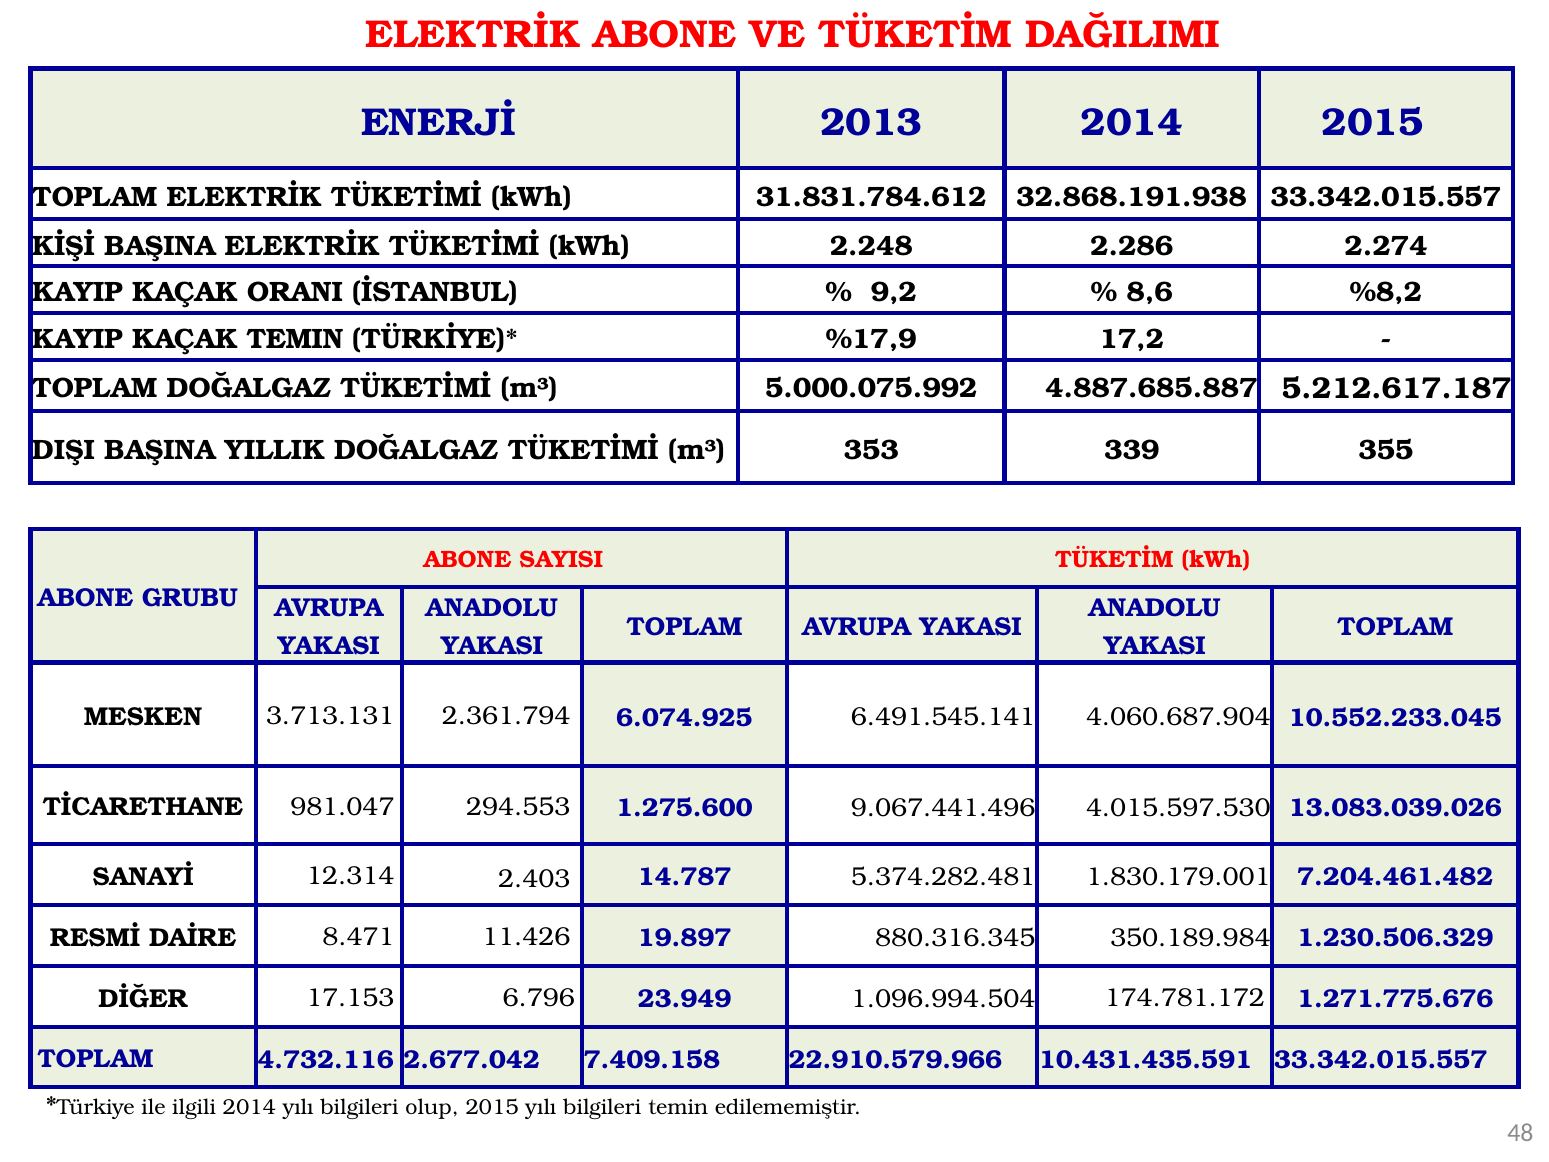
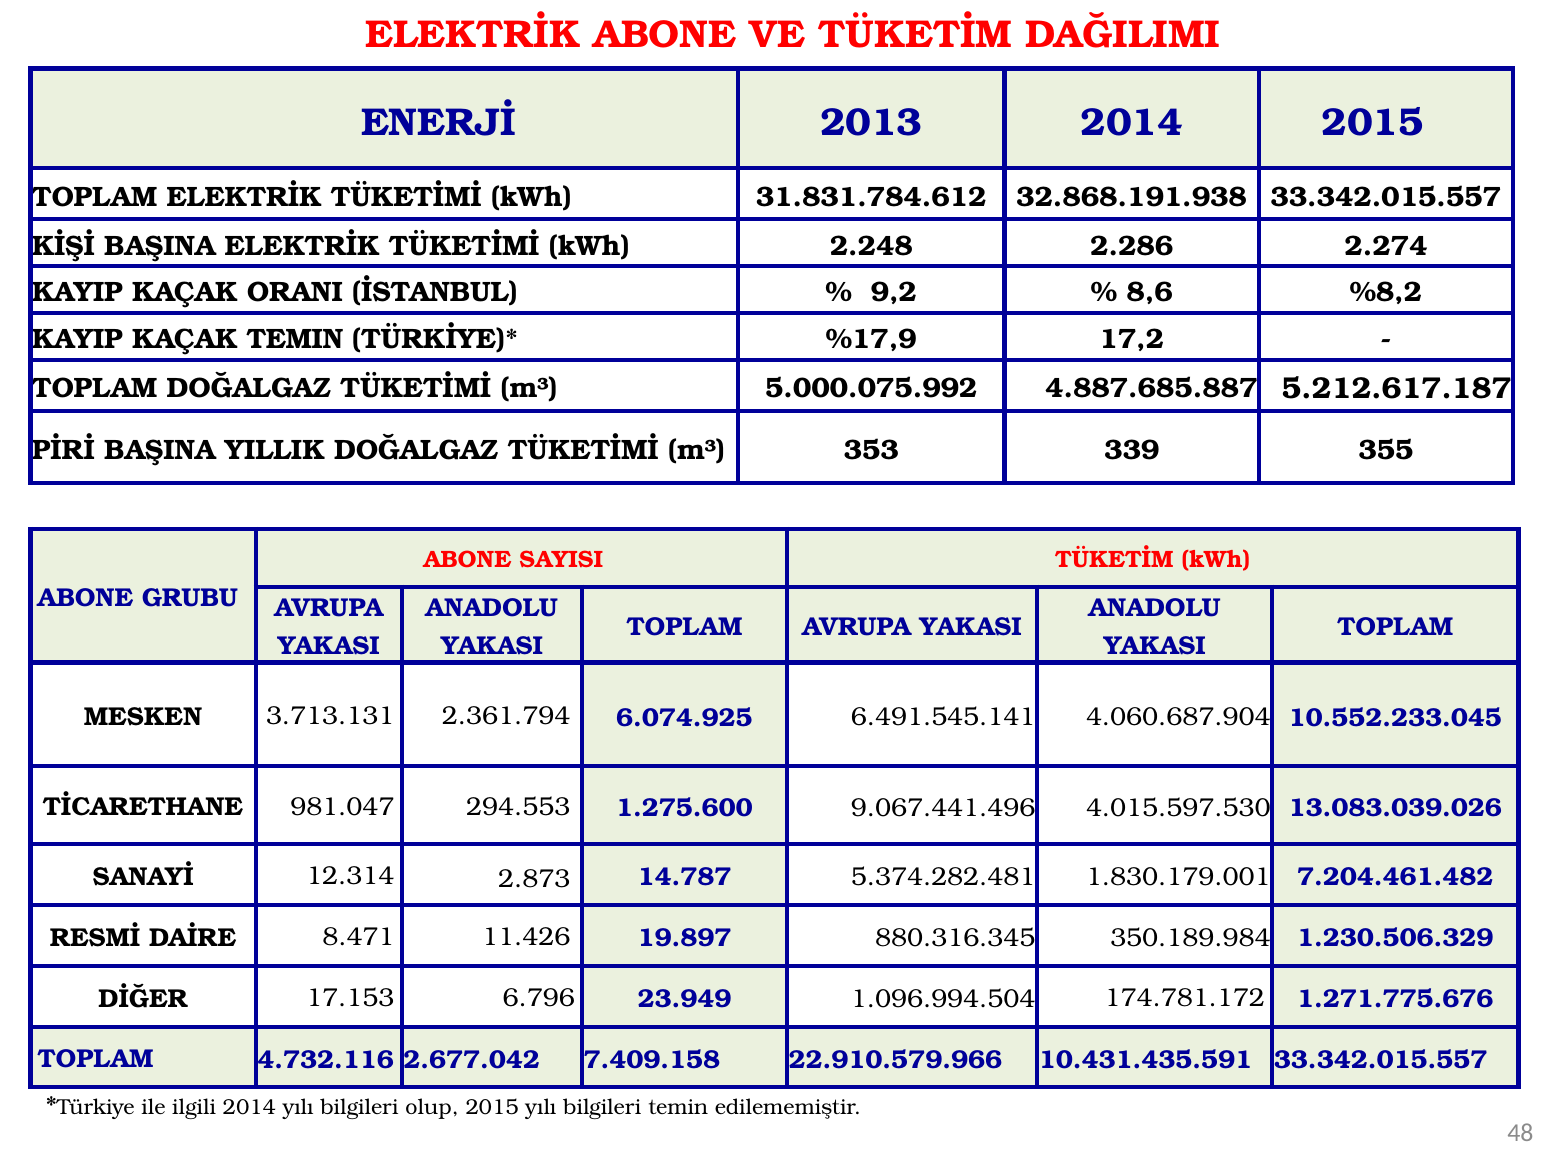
DIŞI: DIŞI -> PİRİ
2.403: 2.403 -> 2.873
